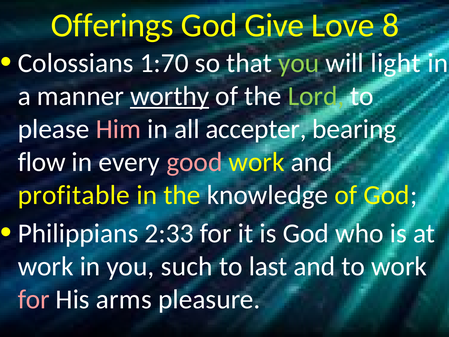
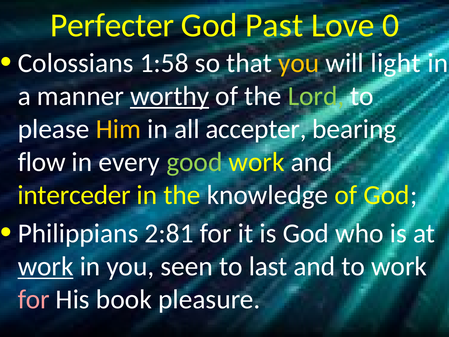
Offerings: Offerings -> Perfecter
Give: Give -> Past
8: 8 -> 0
1:70: 1:70 -> 1:58
you at (299, 63) colour: light green -> yellow
Him colour: pink -> yellow
good colour: pink -> light green
profitable: profitable -> interceder
2:33: 2:33 -> 2:81
work at (46, 266) underline: none -> present
such: such -> seen
arms: arms -> book
